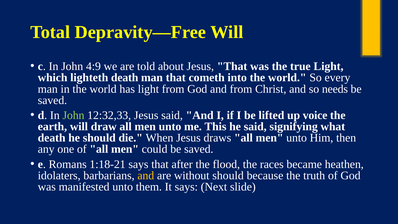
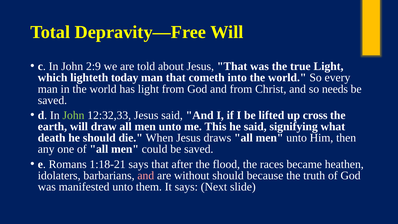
4:9: 4:9 -> 2:9
lighteth death: death -> today
voice: voice -> cross
and at (146, 175) colour: yellow -> pink
